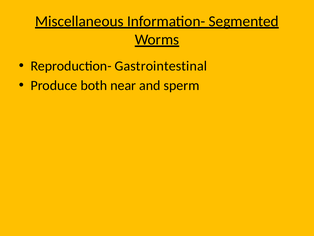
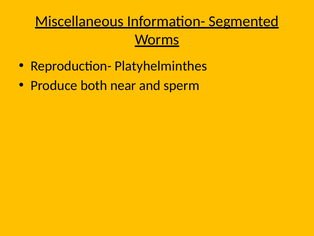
Gastrointestinal: Gastrointestinal -> Platyhelminthes
